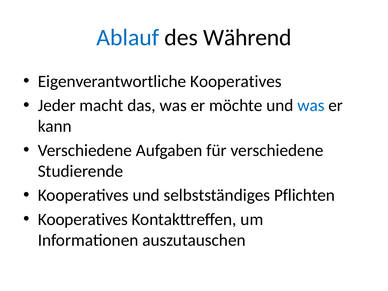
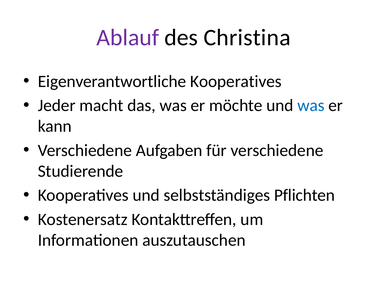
Ablauf colour: blue -> purple
Während: Während -> Christina
Kooperatives at (83, 219): Kooperatives -> Kostenersatz
